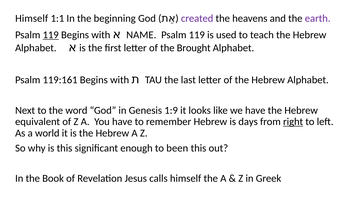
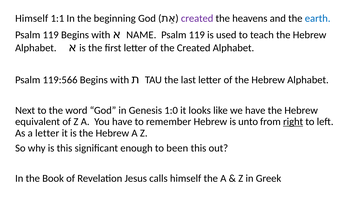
earth colour: purple -> blue
119 at (51, 35) underline: present -> none
the Brought: Brought -> Created
119:161: 119:161 -> 119:566
1:9: 1:9 -> 1:0
days: days -> unto
a world: world -> letter
